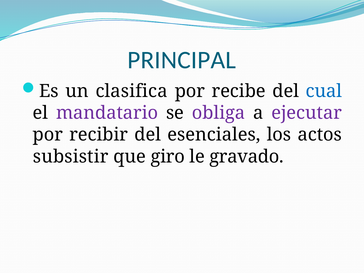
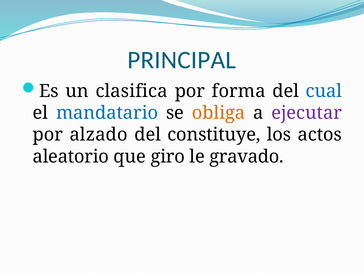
recibe: recibe -> forma
mandatario colour: purple -> blue
obliga colour: purple -> orange
recibir: recibir -> alzado
esenciales: esenciales -> constituye
subsistir: subsistir -> aleatorio
